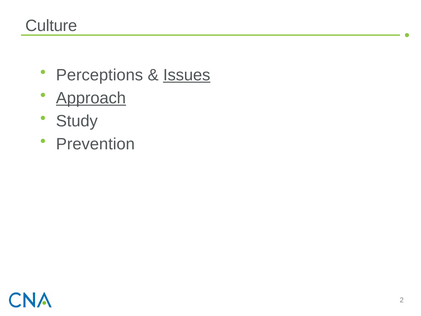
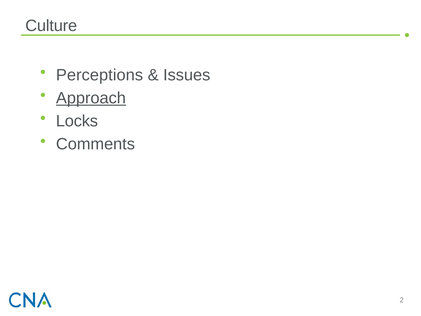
Issues underline: present -> none
Study: Study -> Locks
Prevention: Prevention -> Comments
